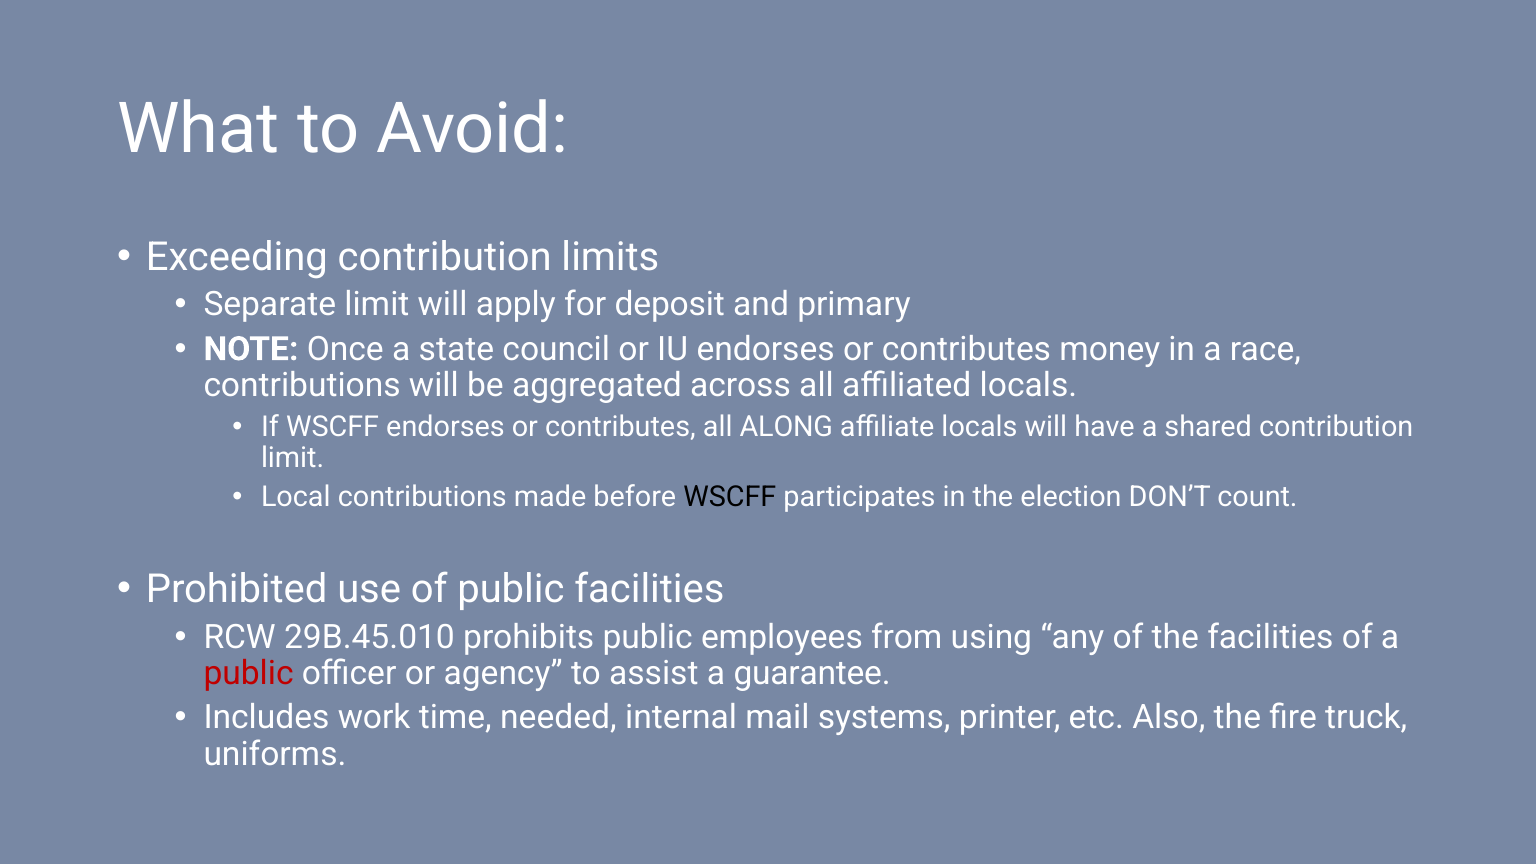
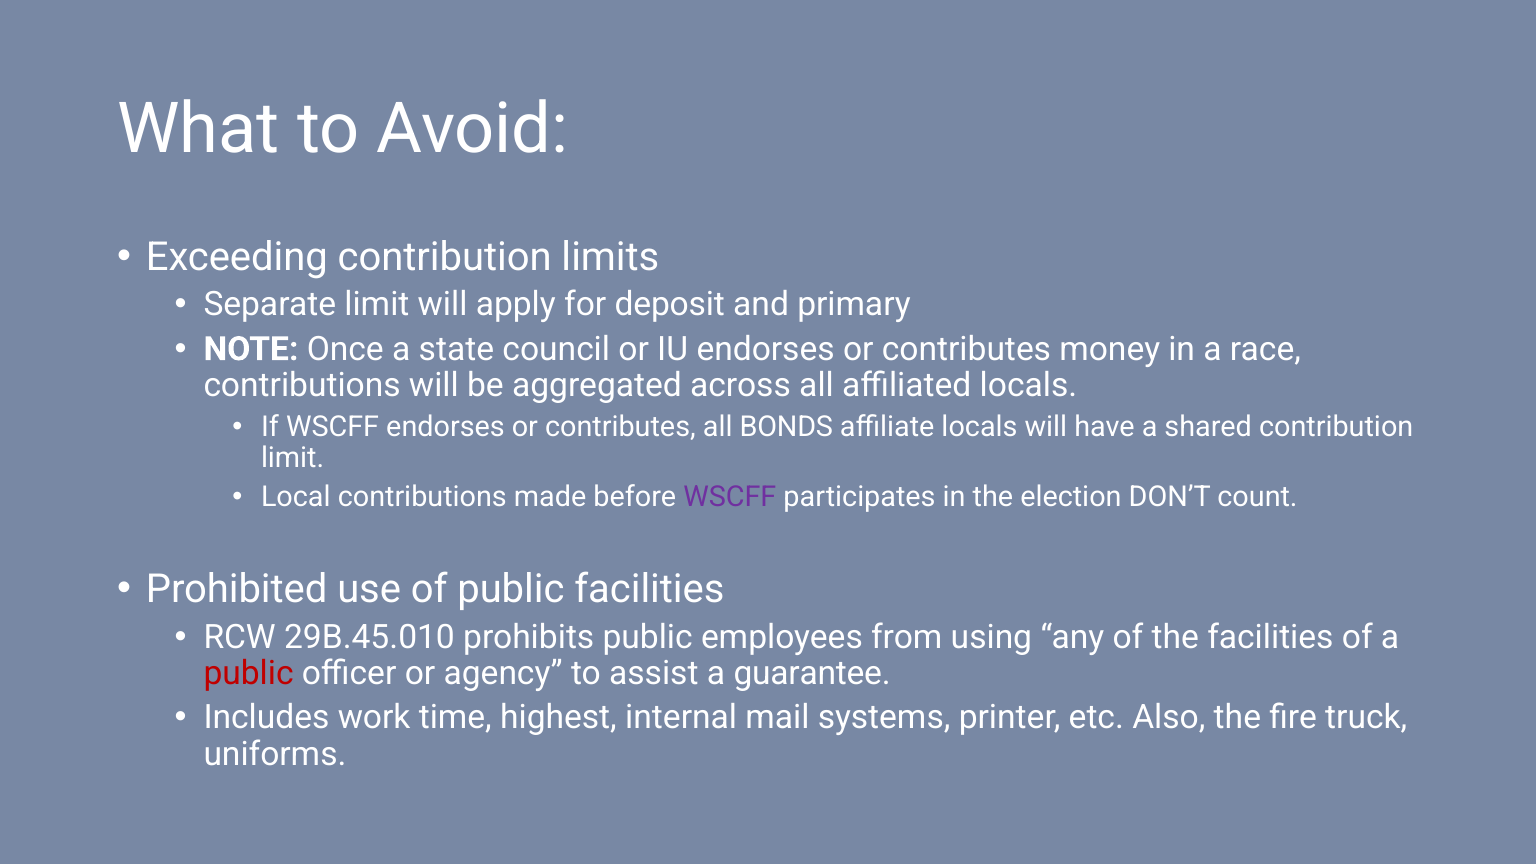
ALONG: ALONG -> BONDS
WSCFF at (730, 497) colour: black -> purple
needed: needed -> highest
